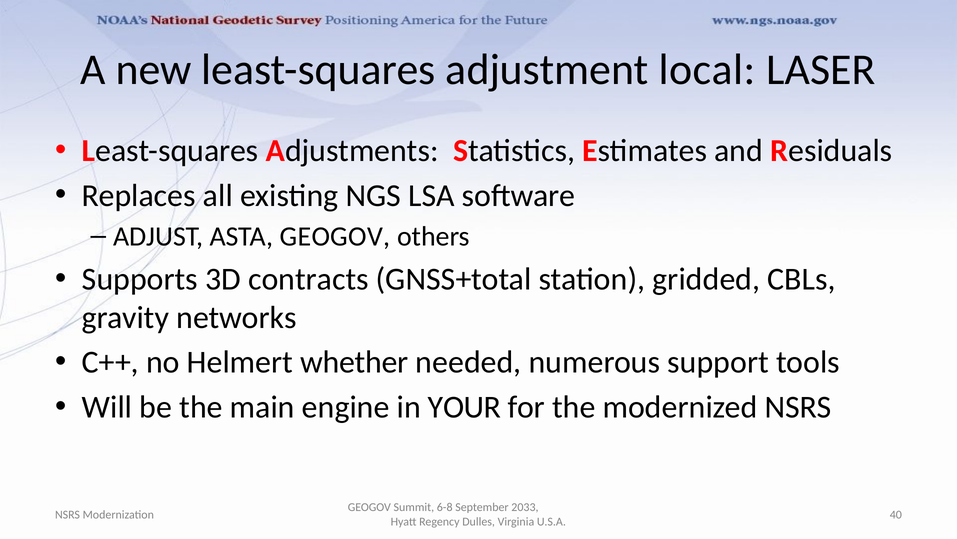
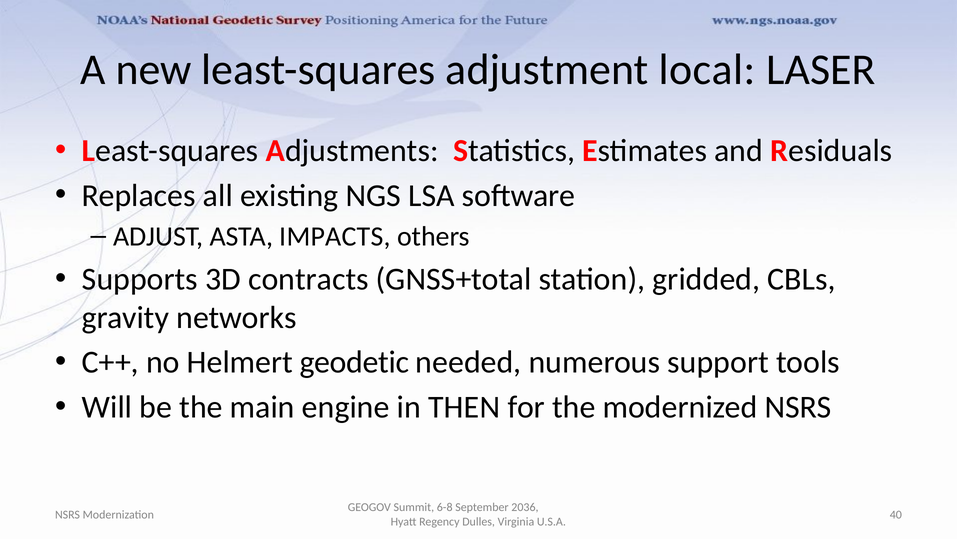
ASTA GEOGOV: GEOGOV -> IMPACTS
whether: whether -> geodetic
YOUR: YOUR -> THEN
2033: 2033 -> 2036
